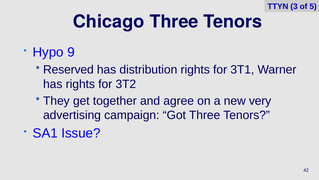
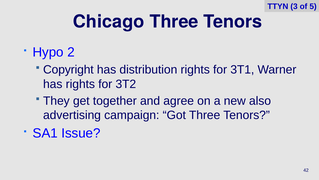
9: 9 -> 2
Reserved: Reserved -> Copyright
very: very -> also
